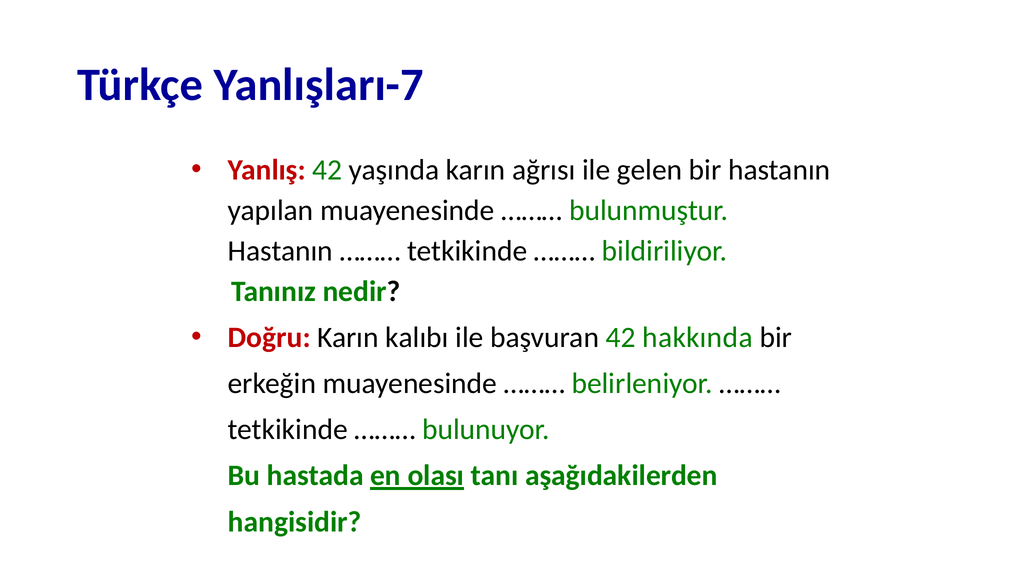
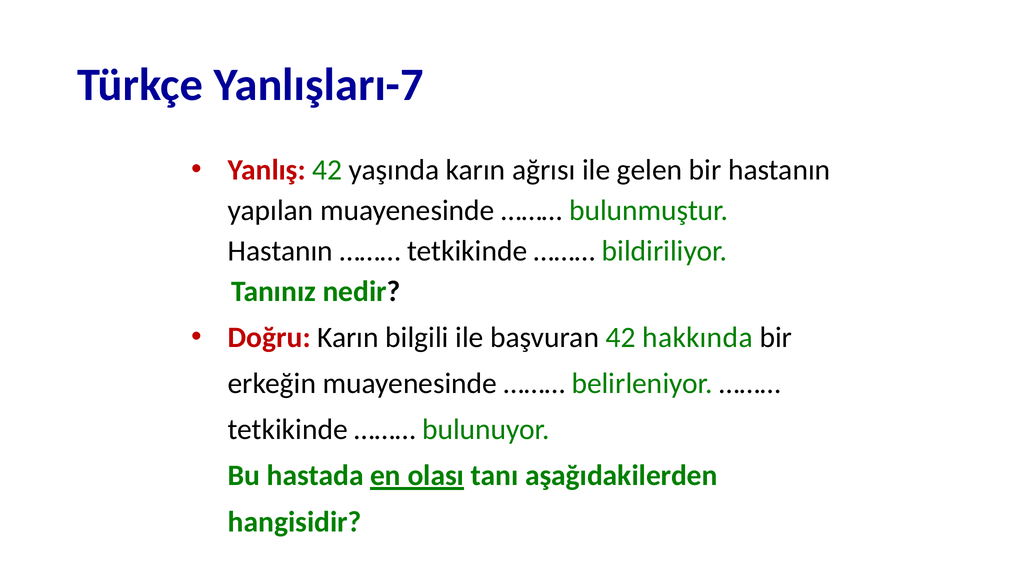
kalıbı: kalıbı -> bilgili
